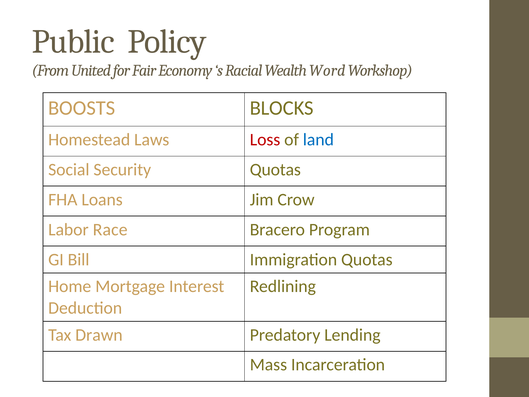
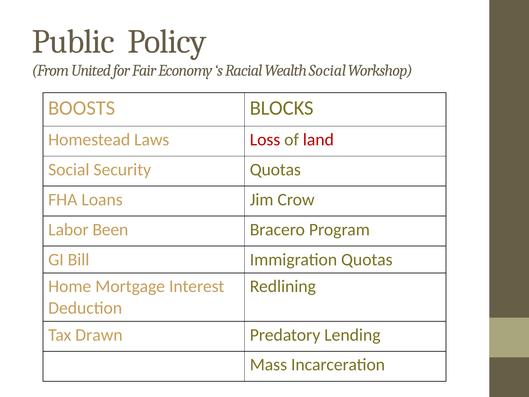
Wealth Word: Word -> Social
land colour: blue -> red
Race: Race -> Been
